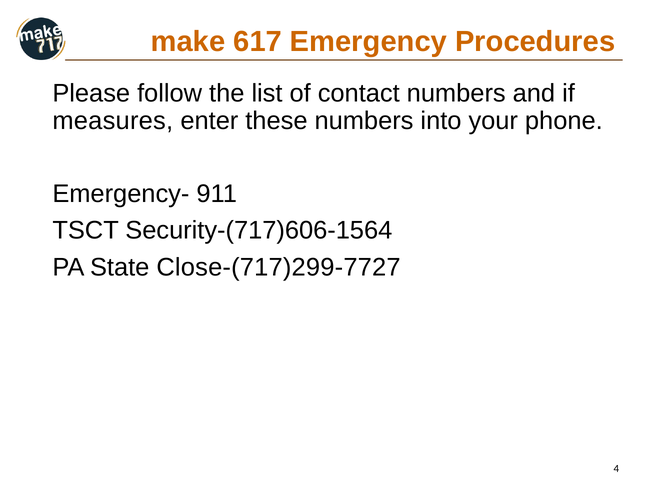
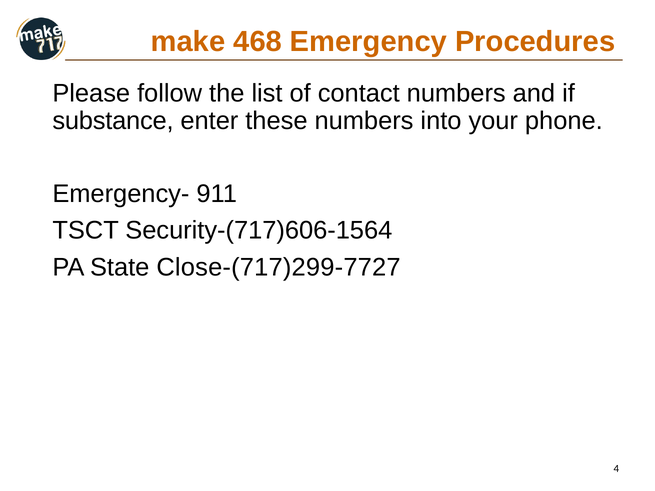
617: 617 -> 468
measures: measures -> substance
